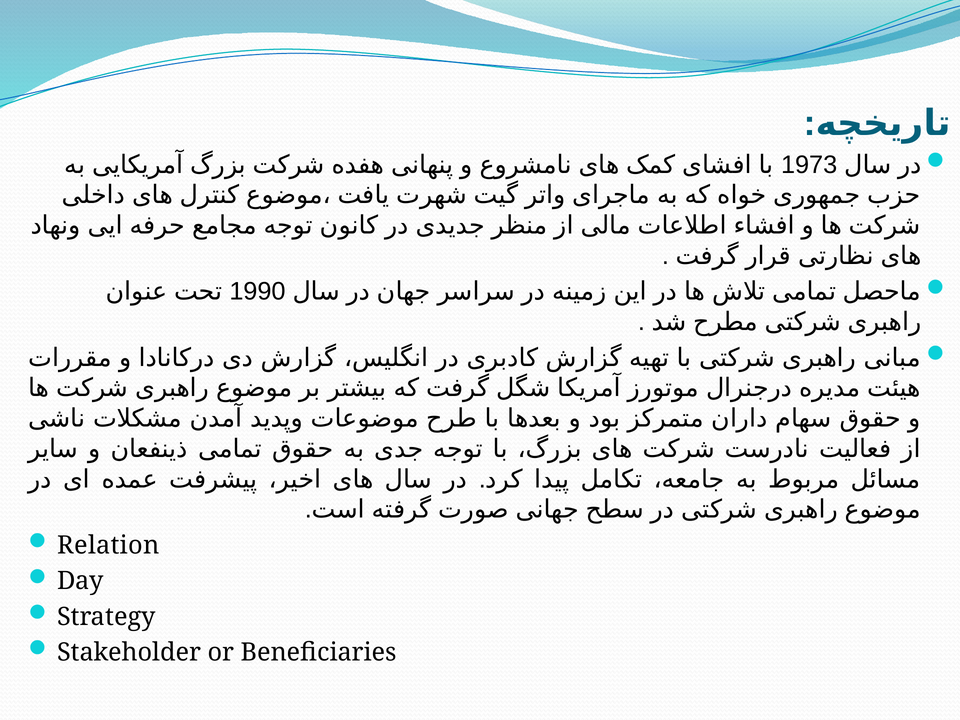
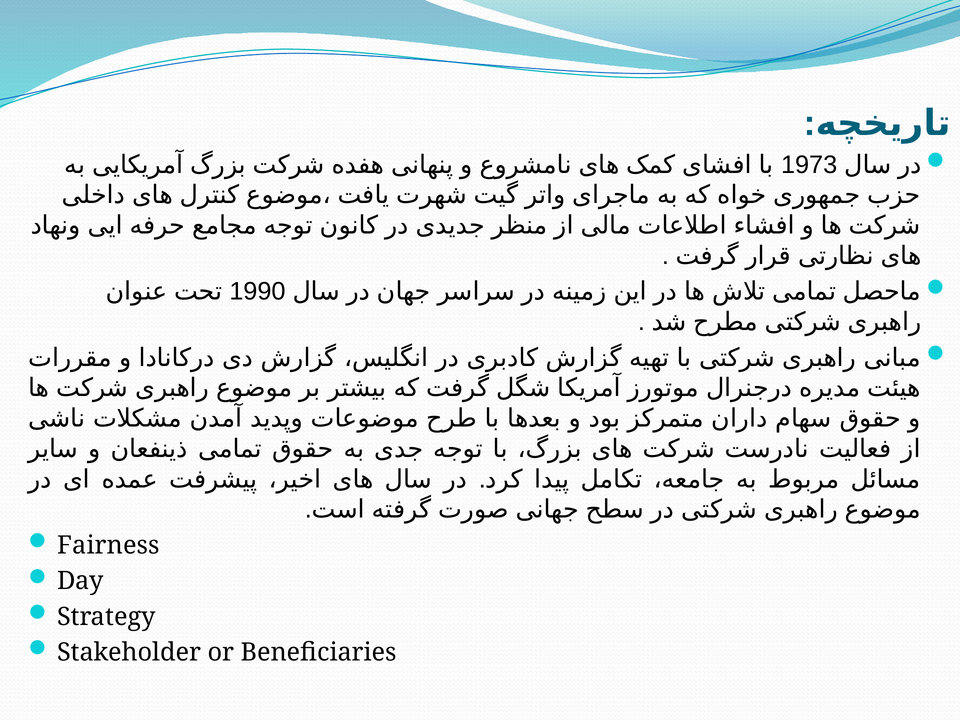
Relation: Relation -> Fairness
